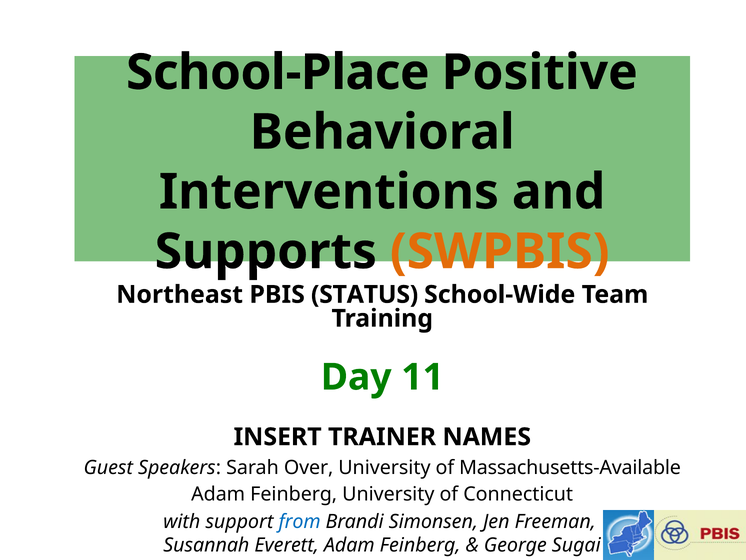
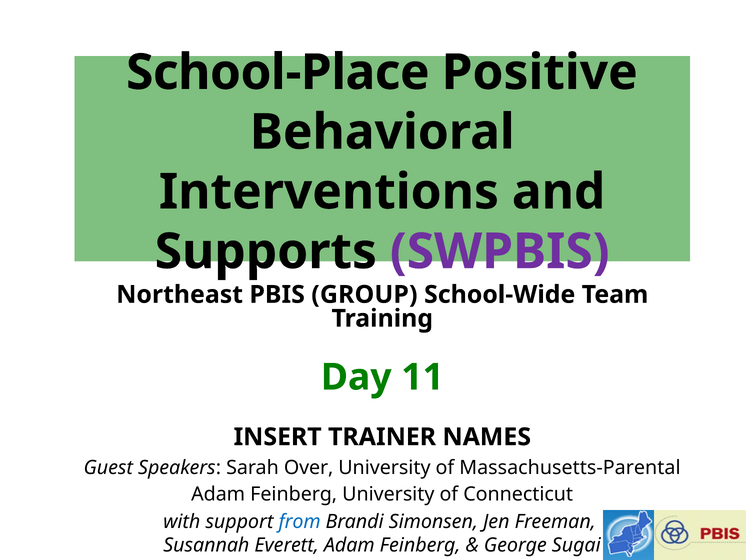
SWPBIS colour: orange -> purple
STATUS: STATUS -> GROUP
Massachusetts-Available: Massachusetts-Available -> Massachusetts-Parental
